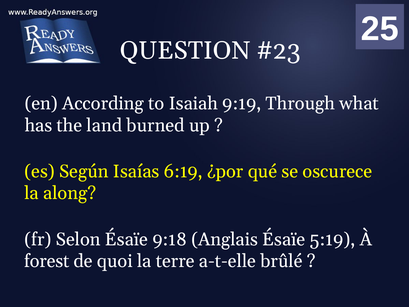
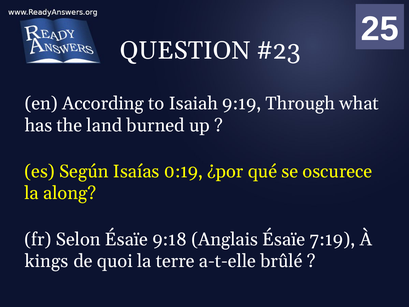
6:19: 6:19 -> 0:19
5:19: 5:19 -> 7:19
forest: forest -> kings
